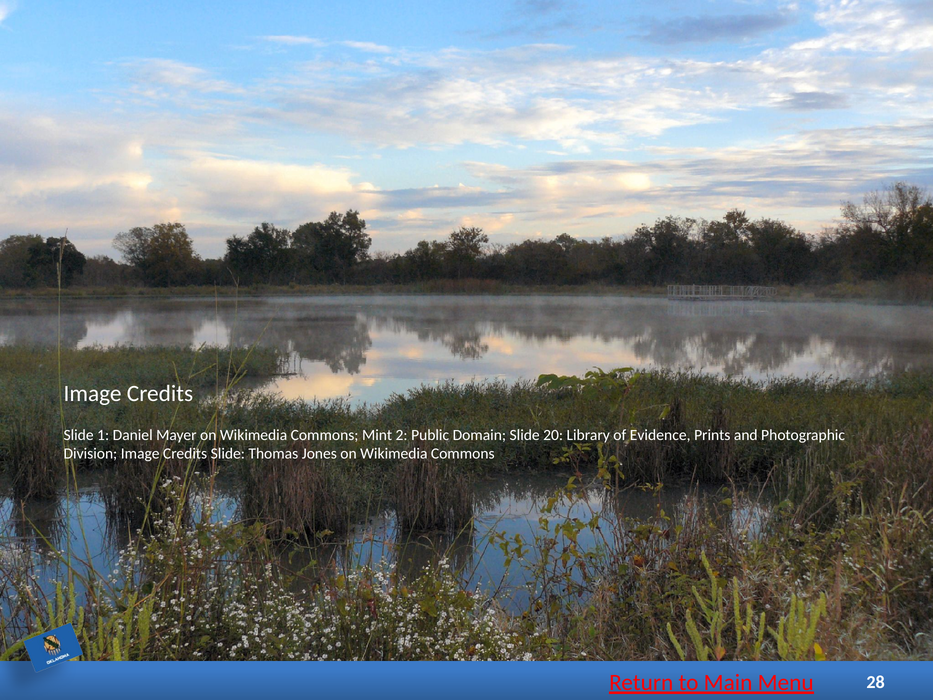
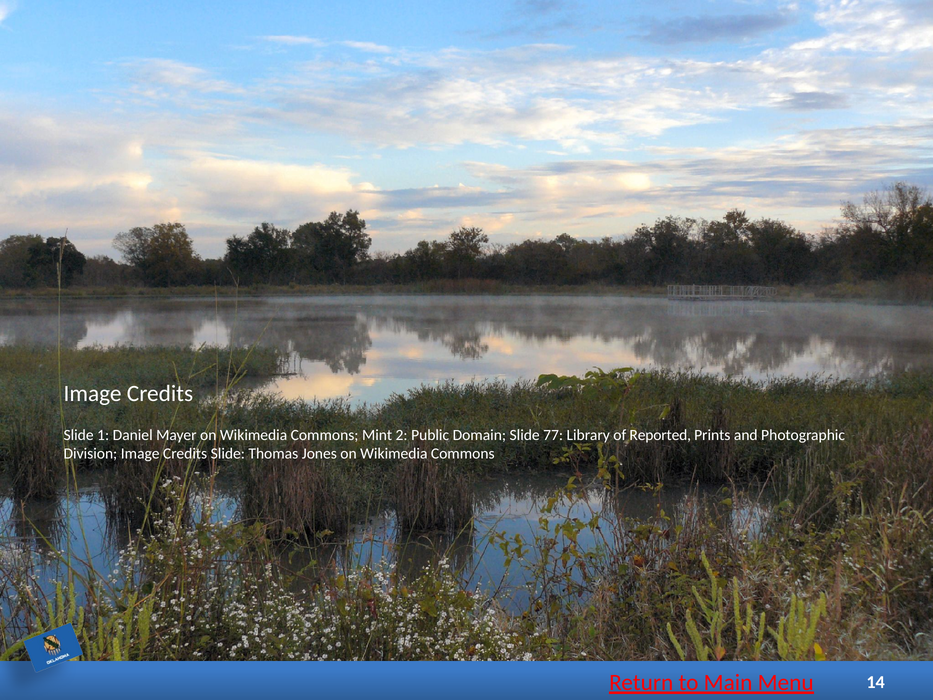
20: 20 -> 77
Evidence: Evidence -> Reported
28: 28 -> 14
